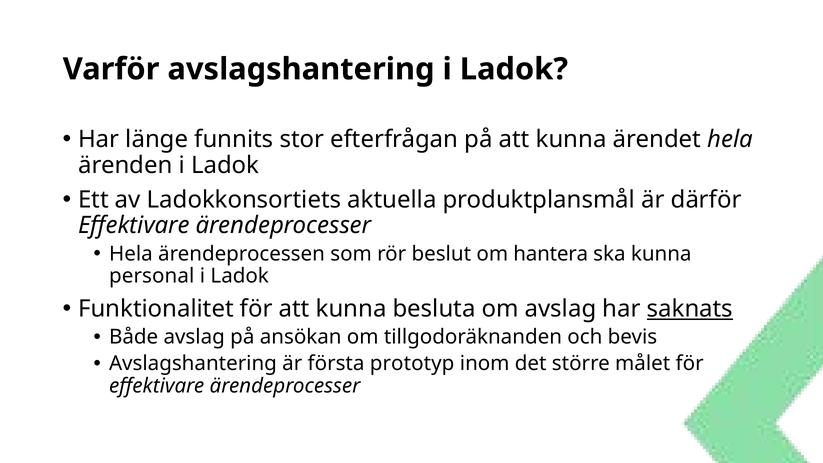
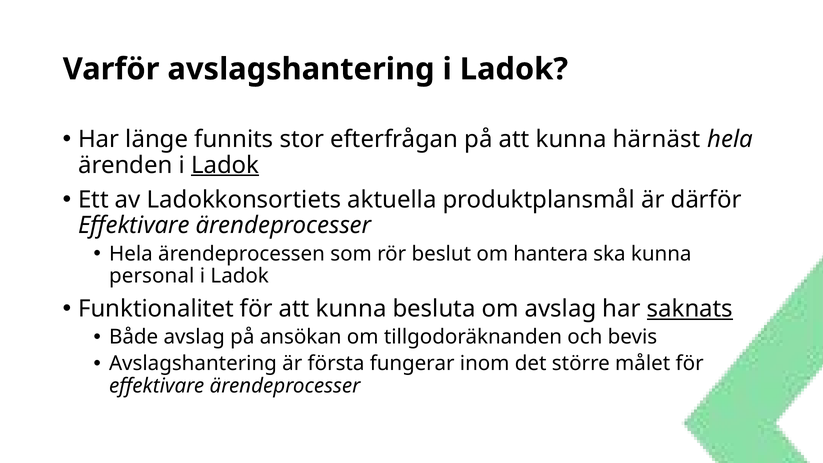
ärendet: ärendet -> härnäst
Ladok at (225, 165) underline: none -> present
prototyp: prototyp -> fungerar
